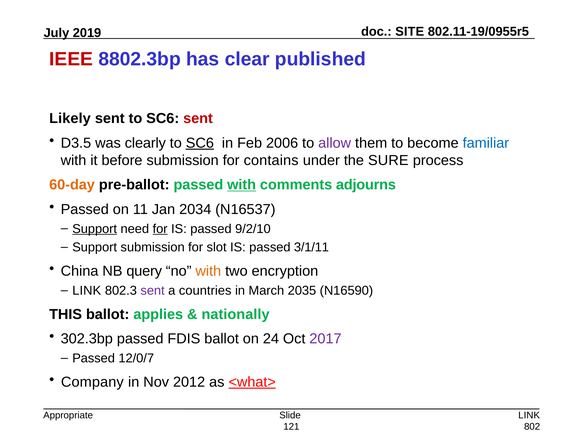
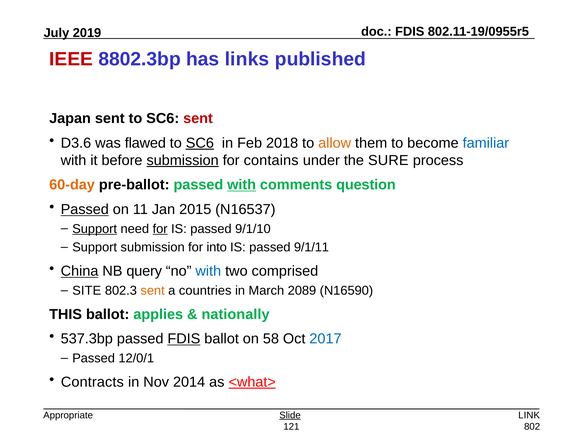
SITE at (410, 32): SITE -> FDIS
clear: clear -> links
Likely: Likely -> Japan
D3.5: D3.5 -> D3.6
clearly: clearly -> flawed
2006: 2006 -> 2018
allow colour: purple -> orange
submission at (183, 160) underline: none -> present
adjourns: adjourns -> question
Passed at (85, 210) underline: none -> present
2034: 2034 -> 2015
9/2/10: 9/2/10 -> 9/1/10
slot: slot -> into
3/1/11: 3/1/11 -> 9/1/11
China underline: none -> present
with at (208, 271) colour: orange -> blue
encryption: encryption -> comprised
LINK at (87, 291): LINK -> SITE
sent at (153, 291) colour: purple -> orange
2035: 2035 -> 2089
302.3bp: 302.3bp -> 537.3bp
FDIS at (184, 339) underline: none -> present
24: 24 -> 58
2017 colour: purple -> blue
12/0/7: 12/0/7 -> 12/0/1
Company: Company -> Contracts
2012: 2012 -> 2014
Slide underline: none -> present
